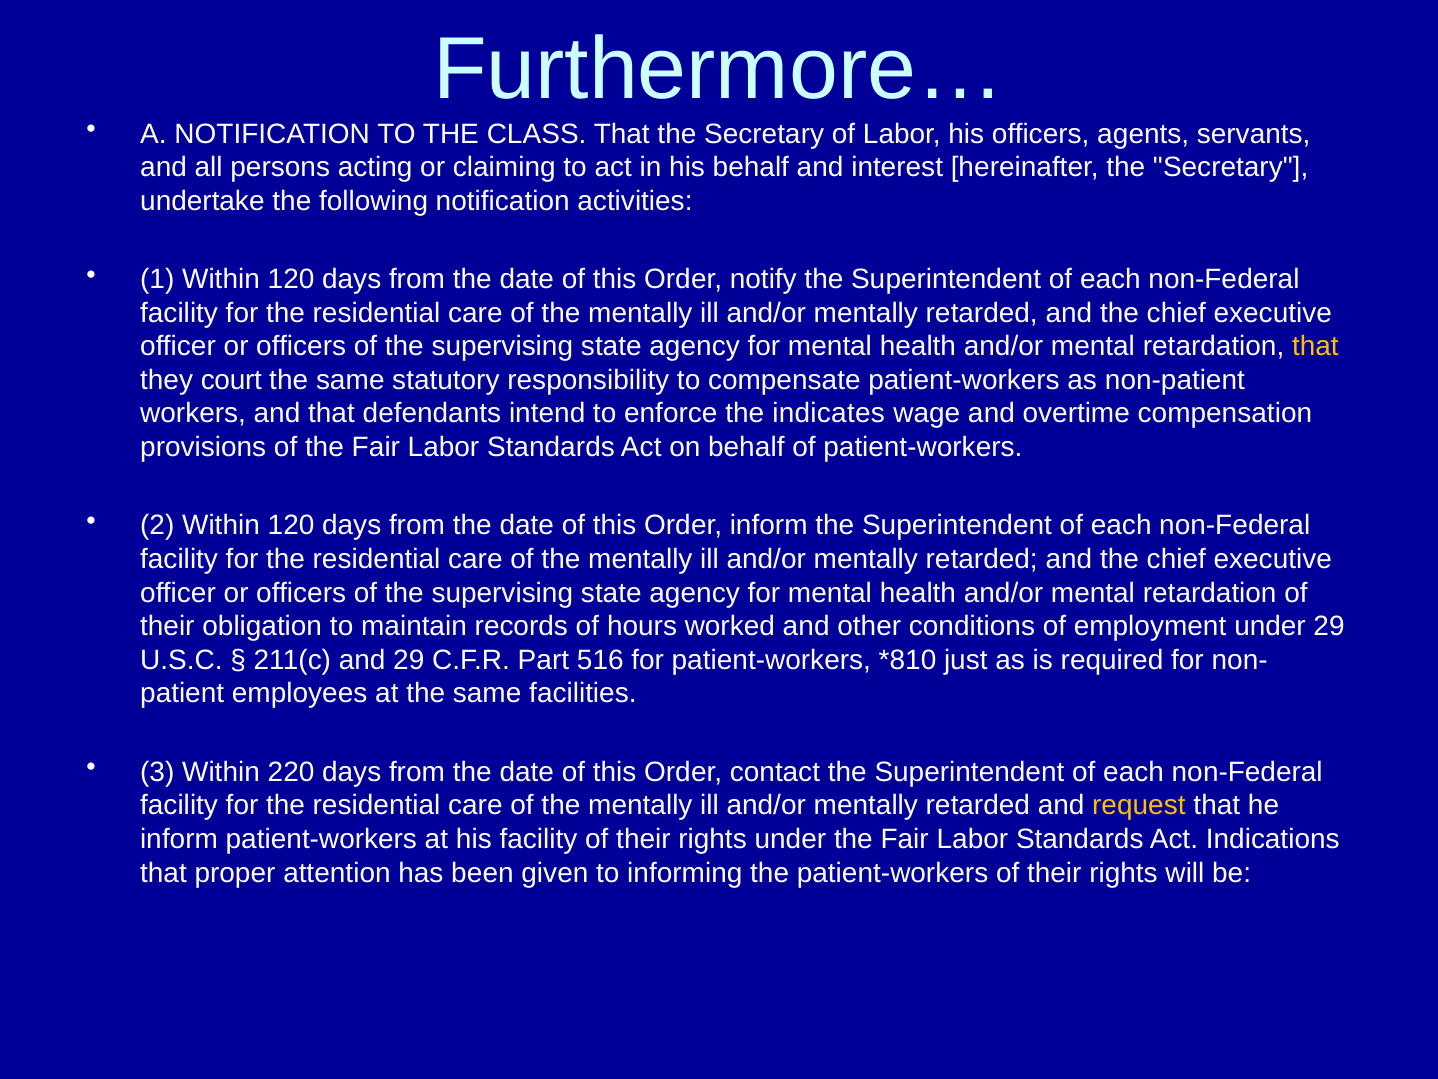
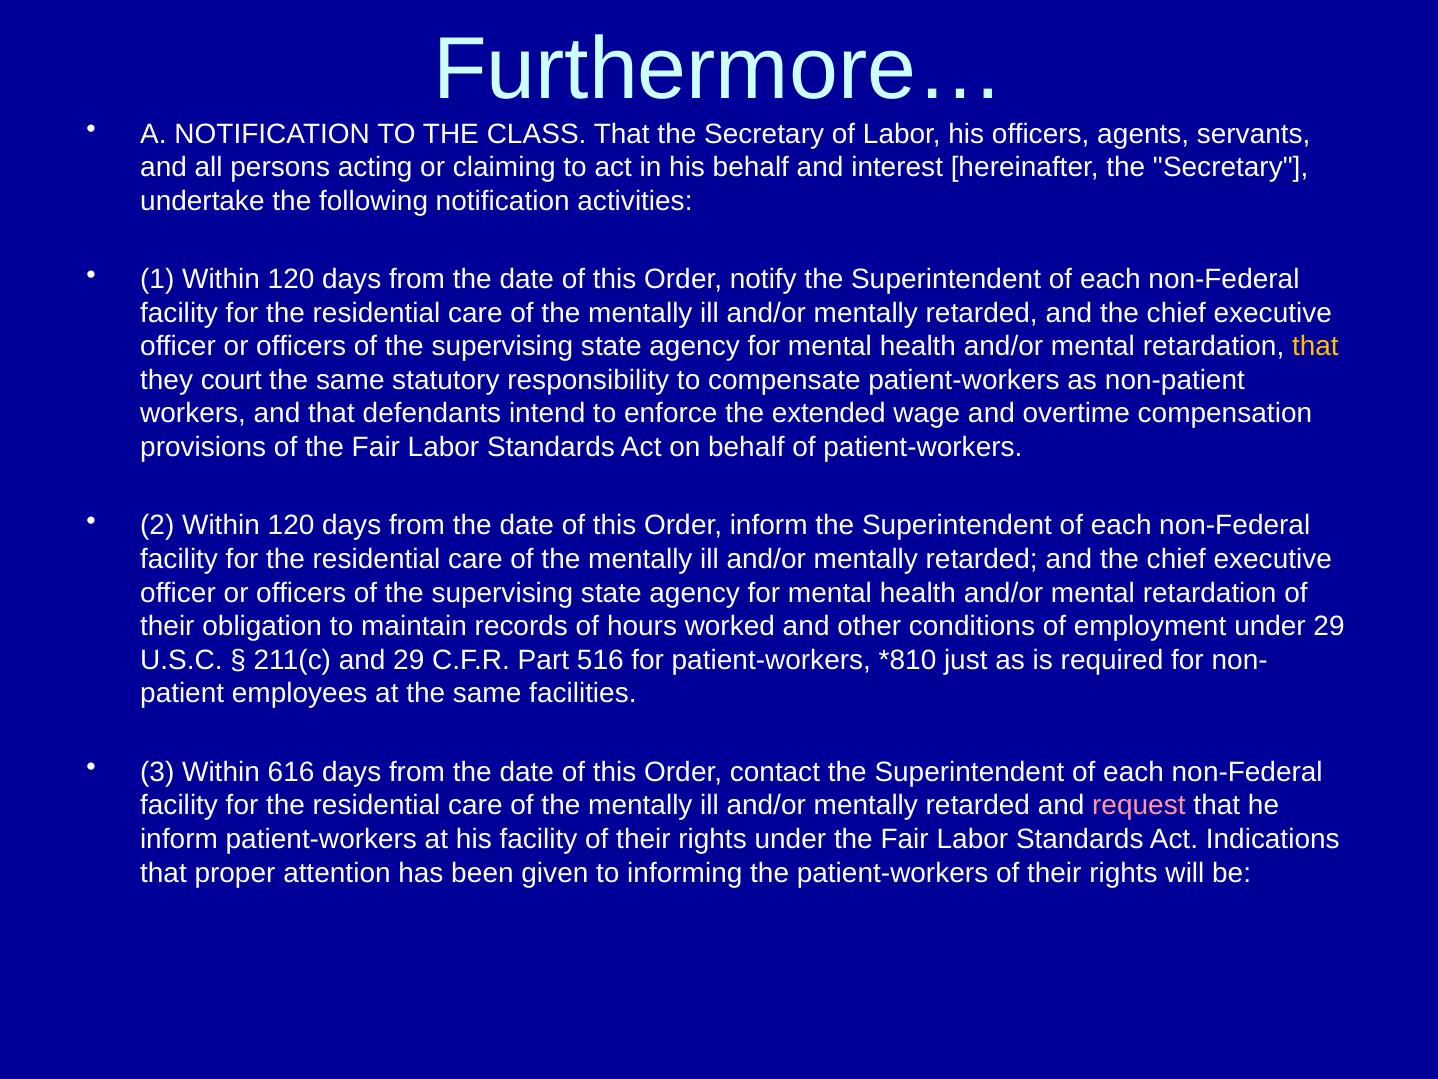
indicates: indicates -> extended
220: 220 -> 616
request colour: yellow -> pink
